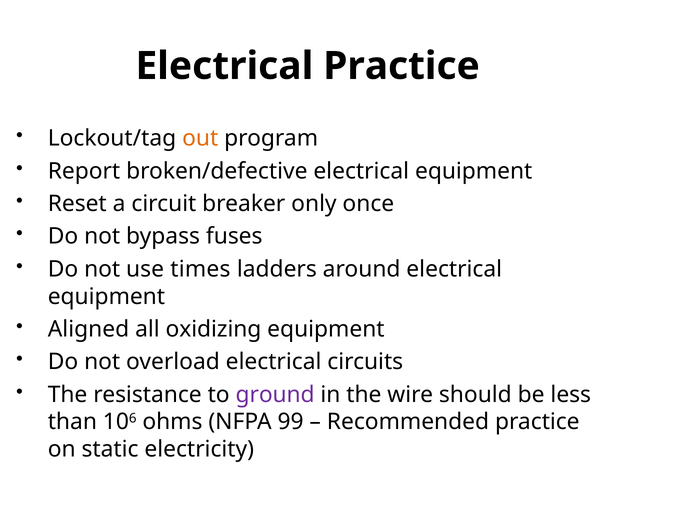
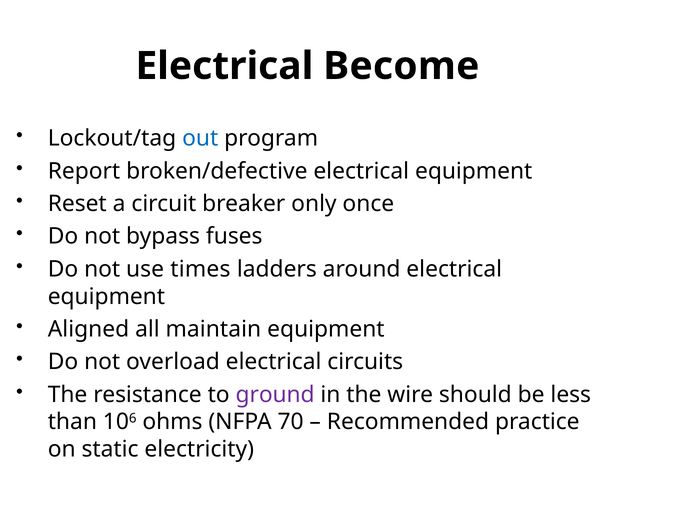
Electrical Practice: Practice -> Become
out colour: orange -> blue
oxidizing: oxidizing -> maintain
99: 99 -> 70
